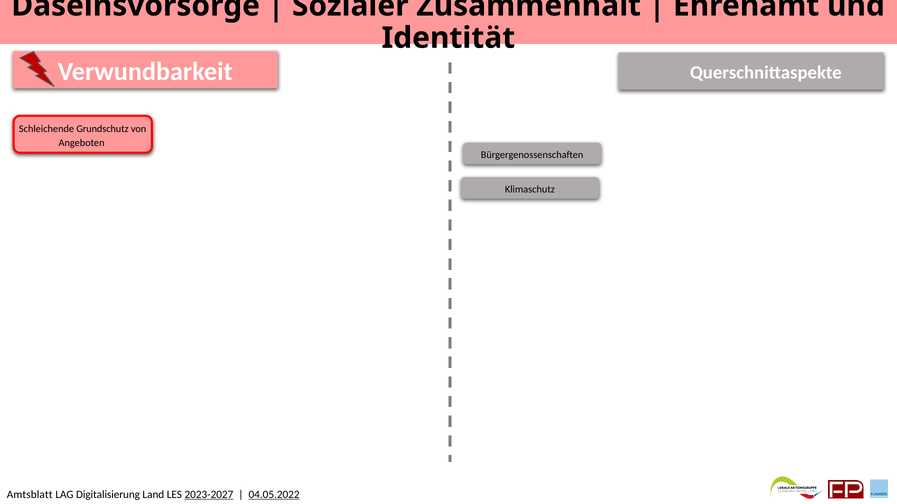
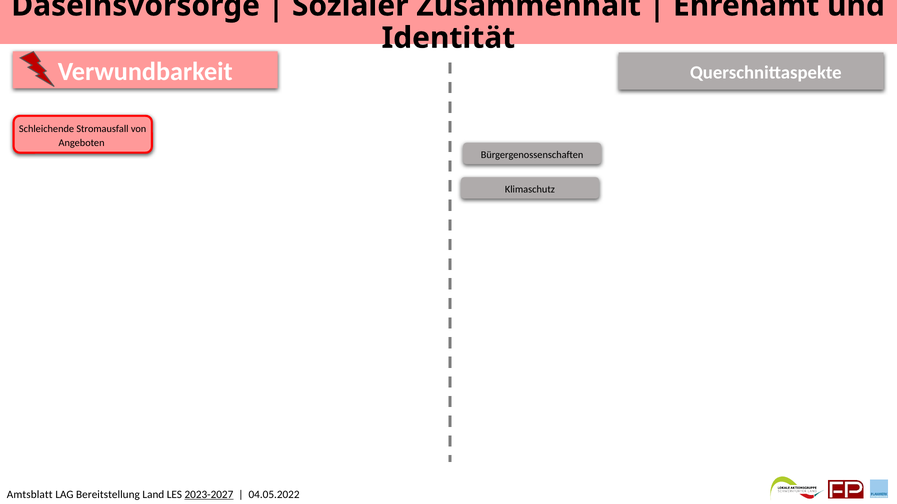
Grundschutz: Grundschutz -> Stromausfall
Digitalisierung: Digitalisierung -> Bereitstellung
04.05.2022 underline: present -> none
